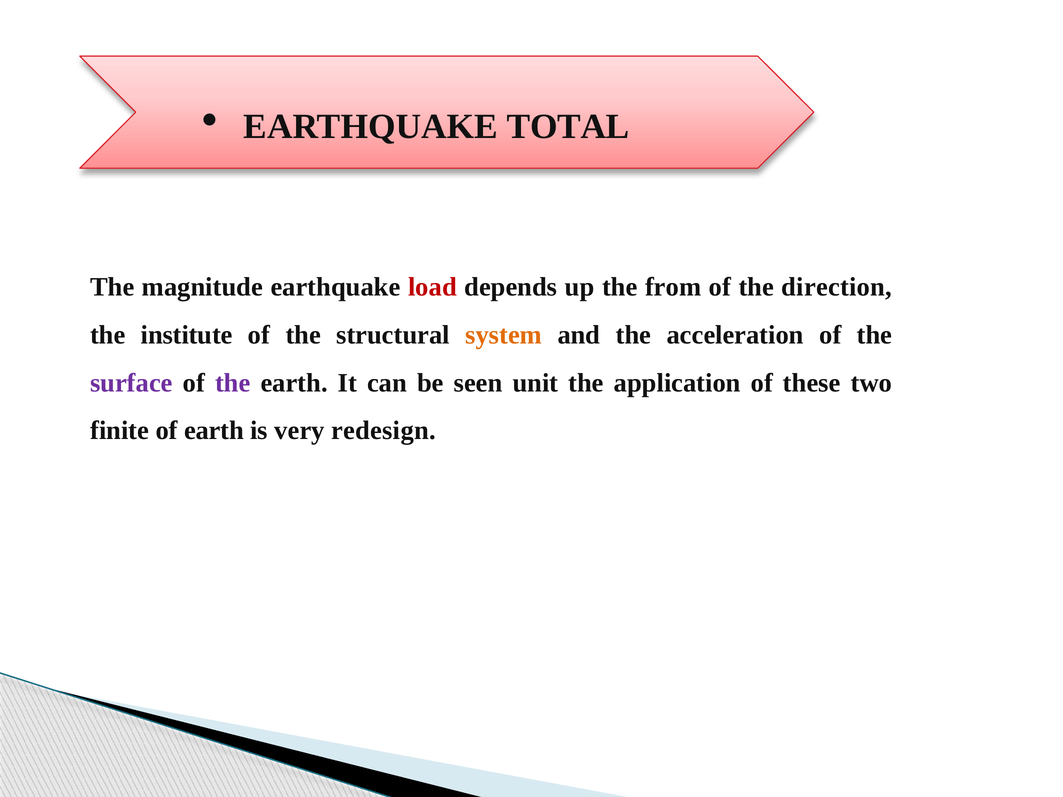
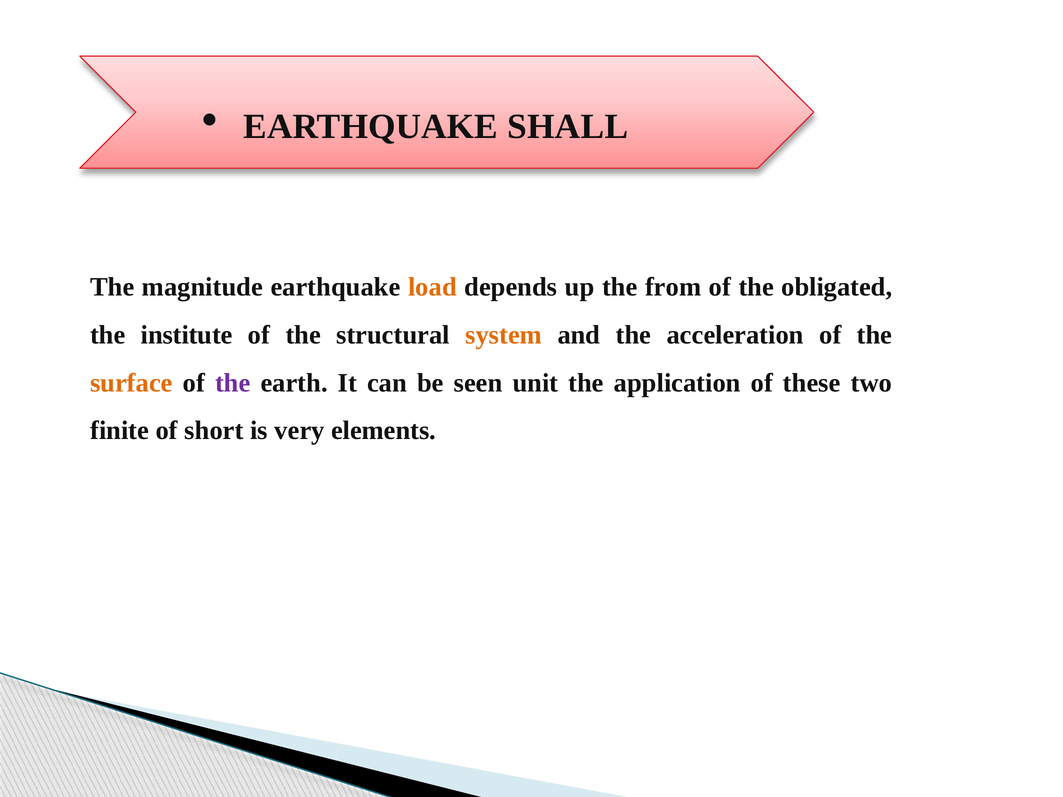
TOTAL: TOTAL -> SHALL
load colour: red -> orange
direction: direction -> obligated
surface colour: purple -> orange
of earth: earth -> short
redesign: redesign -> elements
